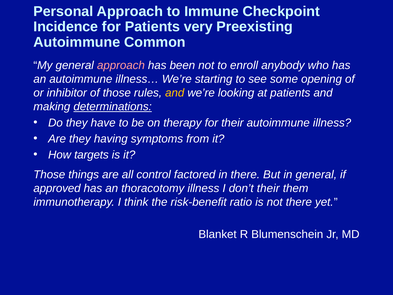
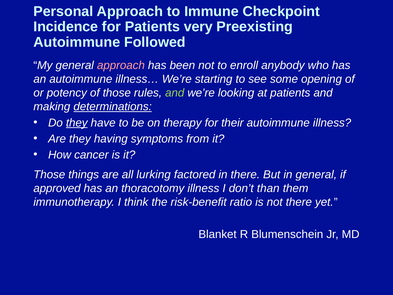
Common: Common -> Followed
inhibitor: inhibitor -> potency
and at (175, 93) colour: yellow -> light green
they at (77, 123) underline: none -> present
targets: targets -> cancer
control: control -> lurking
don’t their: their -> than
